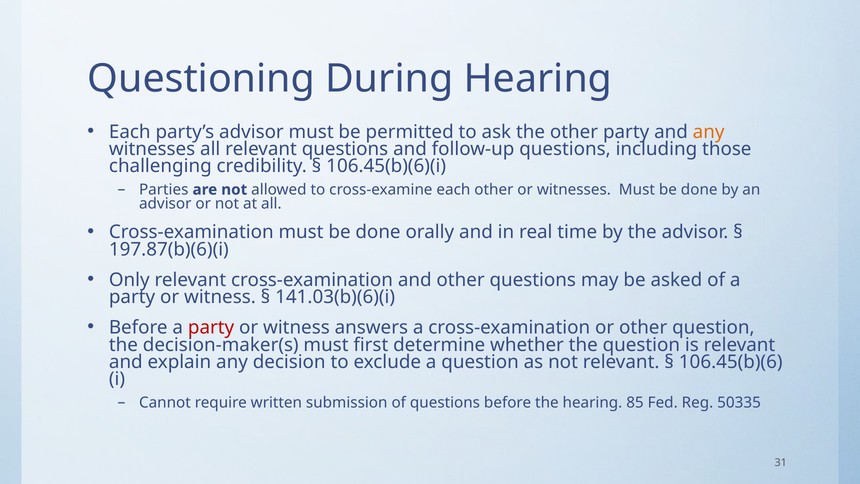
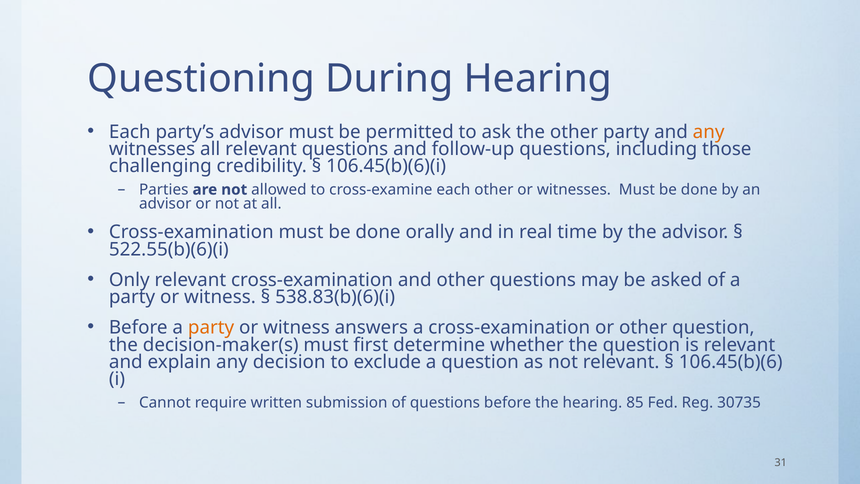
197.87(b)(6)(i: 197.87(b)(6)(i -> 522.55(b)(6)(i
141.03(b)(6)(i: 141.03(b)(6)(i -> 538.83(b)(6)(i
party at (211, 328) colour: red -> orange
50335: 50335 -> 30735
